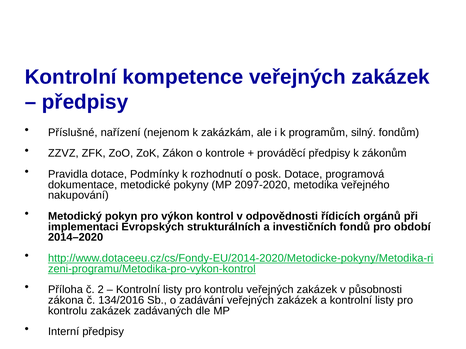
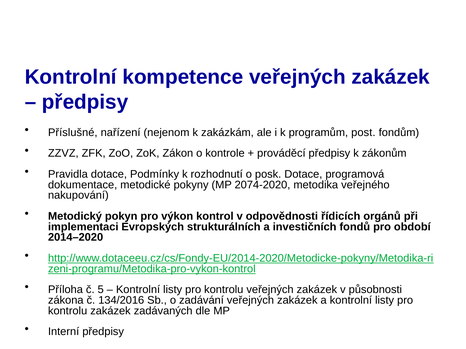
silný: silný -> post
2097-2020: 2097-2020 -> 2074-2020
2: 2 -> 5
